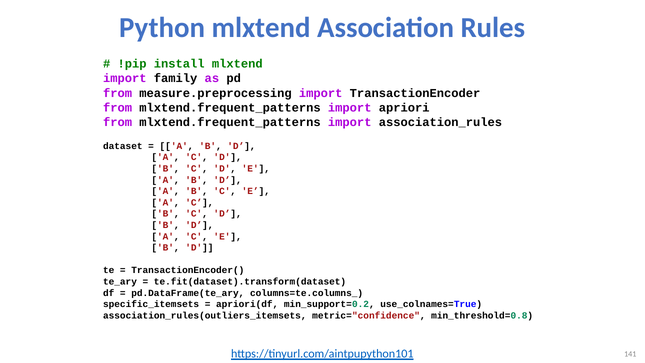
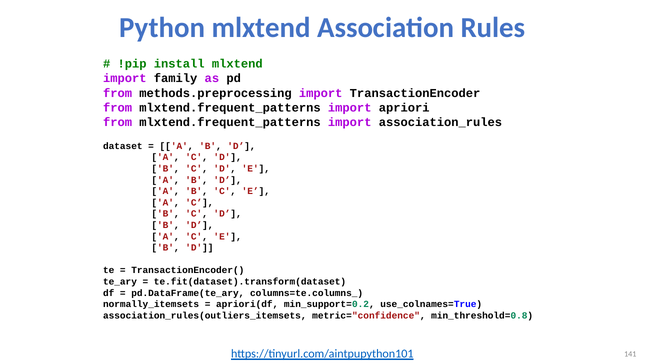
measure.preprocessing: measure.preprocessing -> methods.preprocessing
specific_itemsets: specific_itemsets -> normally_itemsets
